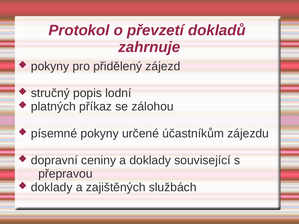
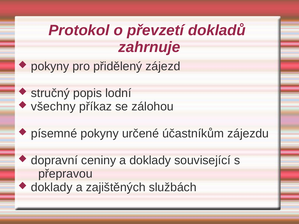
platných: platných -> všechny
